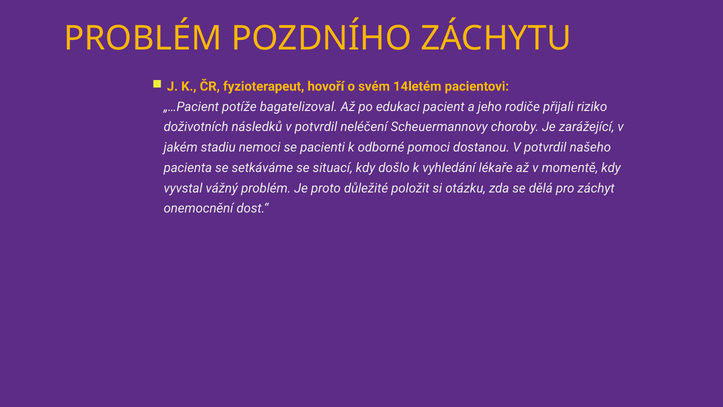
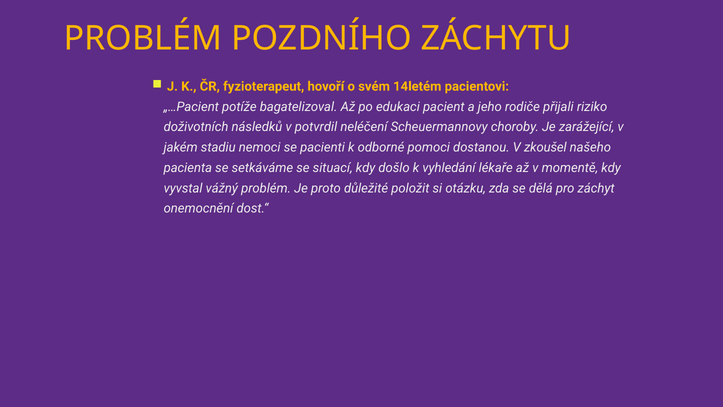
dostanou V potvrdil: potvrdil -> zkoušel
